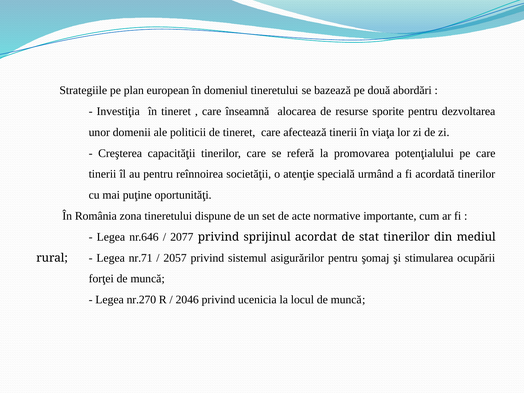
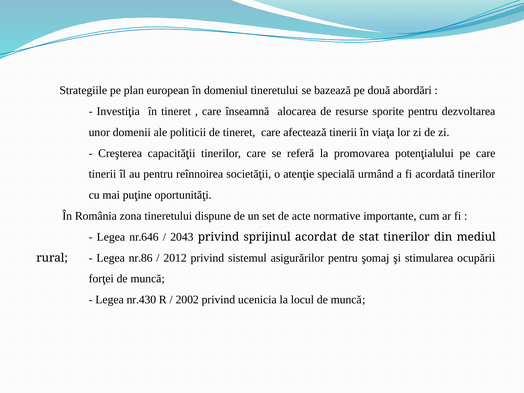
2077: 2077 -> 2043
nr.71: nr.71 -> nr.86
2057: 2057 -> 2012
nr.270: nr.270 -> nr.430
2046: 2046 -> 2002
